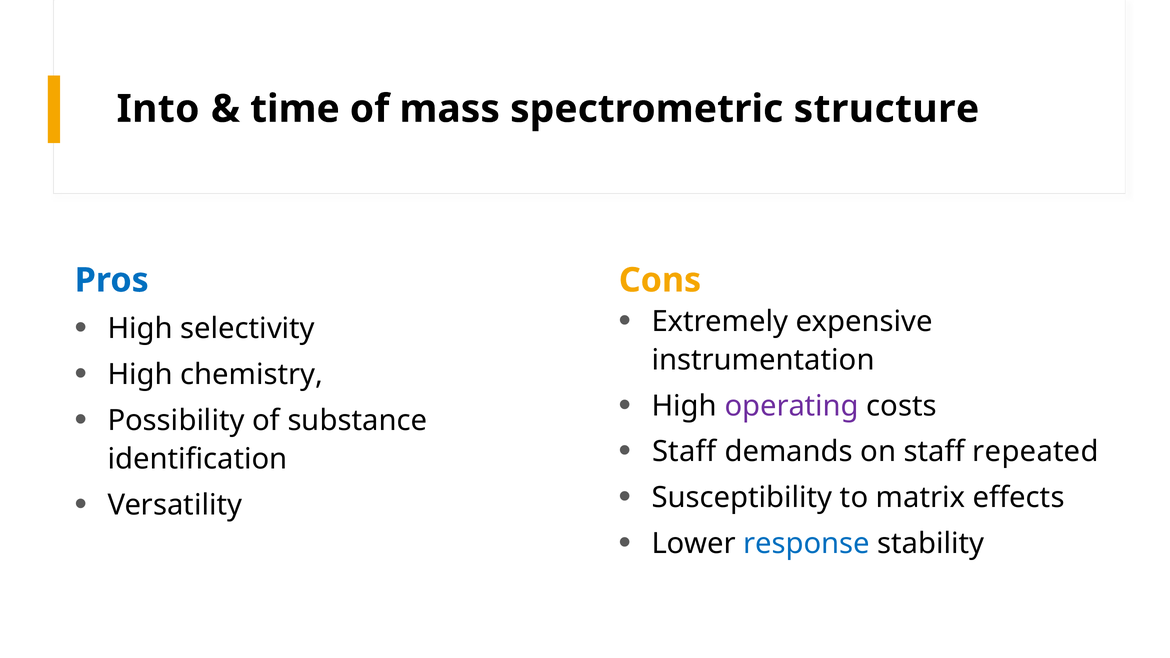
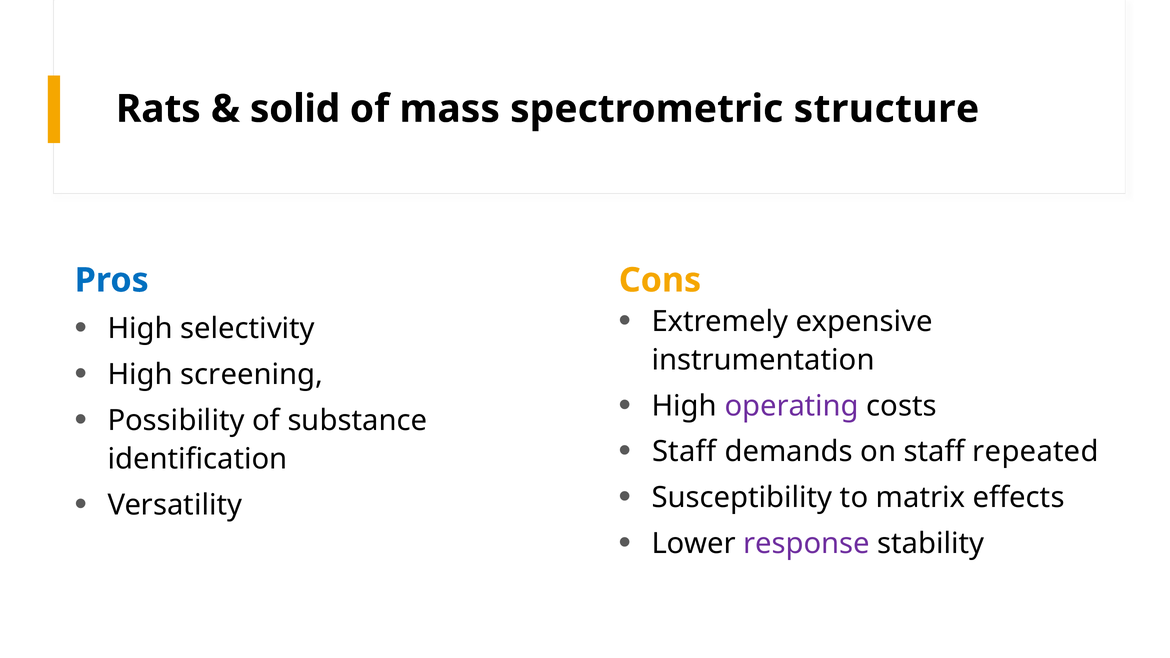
Into: Into -> Rats
time: time -> solid
chemistry: chemistry -> screening
response colour: blue -> purple
